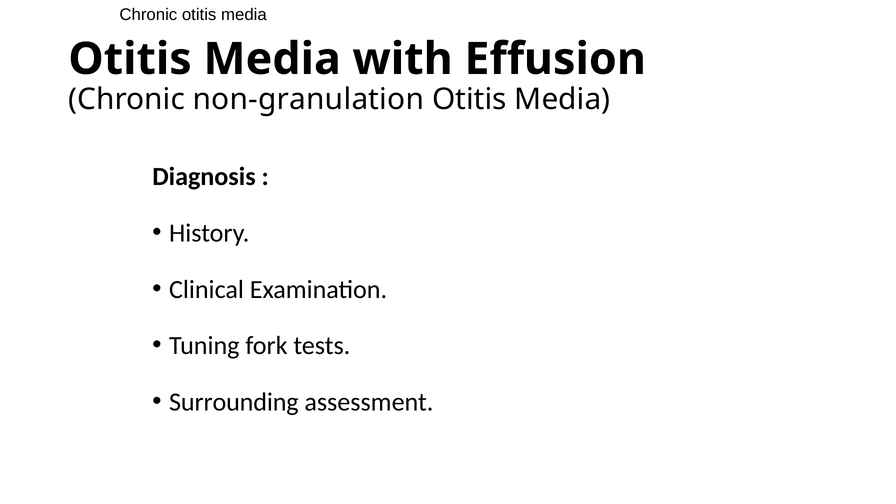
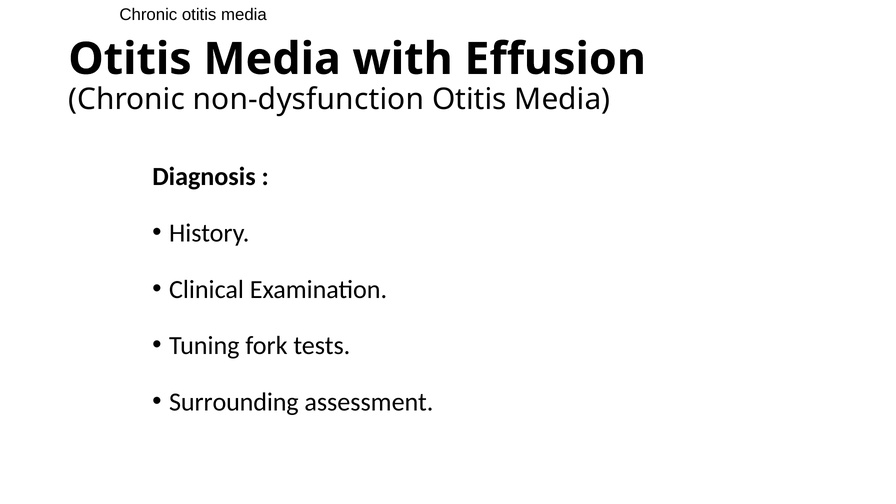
non-granulation: non-granulation -> non-dysfunction
